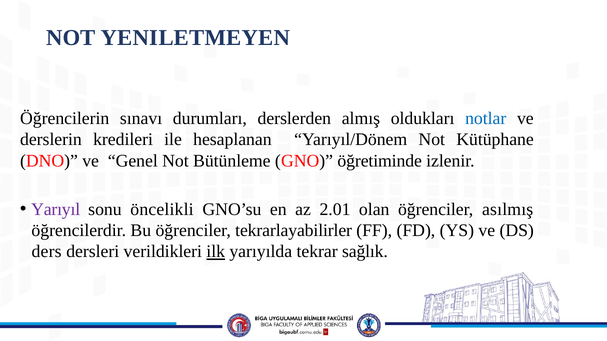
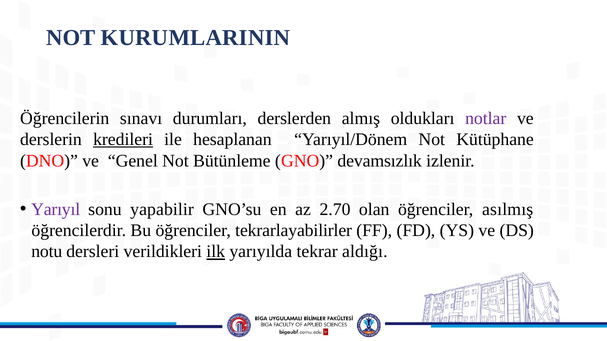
YENILETMEYEN: YENILETMEYEN -> KURUMLARININ
notlar colour: blue -> purple
kredileri underline: none -> present
öğretiminde: öğretiminde -> devamsızlık
öncelikli: öncelikli -> yapabilir
2.01: 2.01 -> 2.70
ders: ders -> notu
sağlık: sağlık -> aldığı
